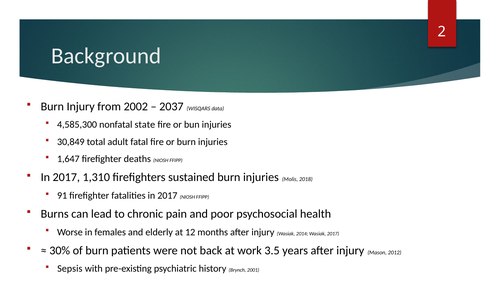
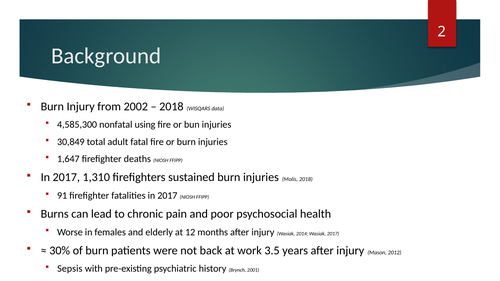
2037 at (171, 107): 2037 -> 2018
state: state -> using
